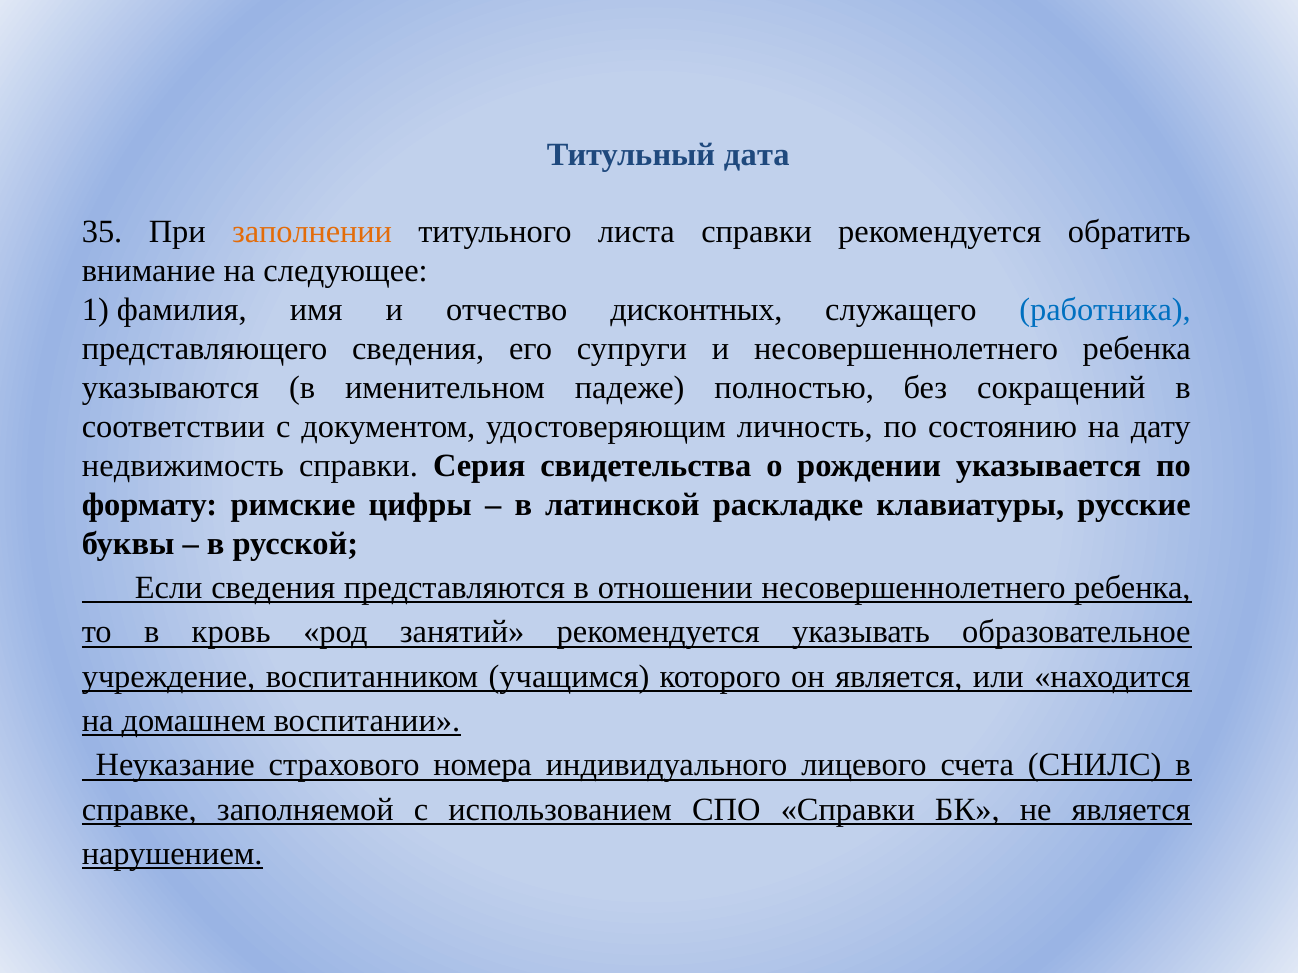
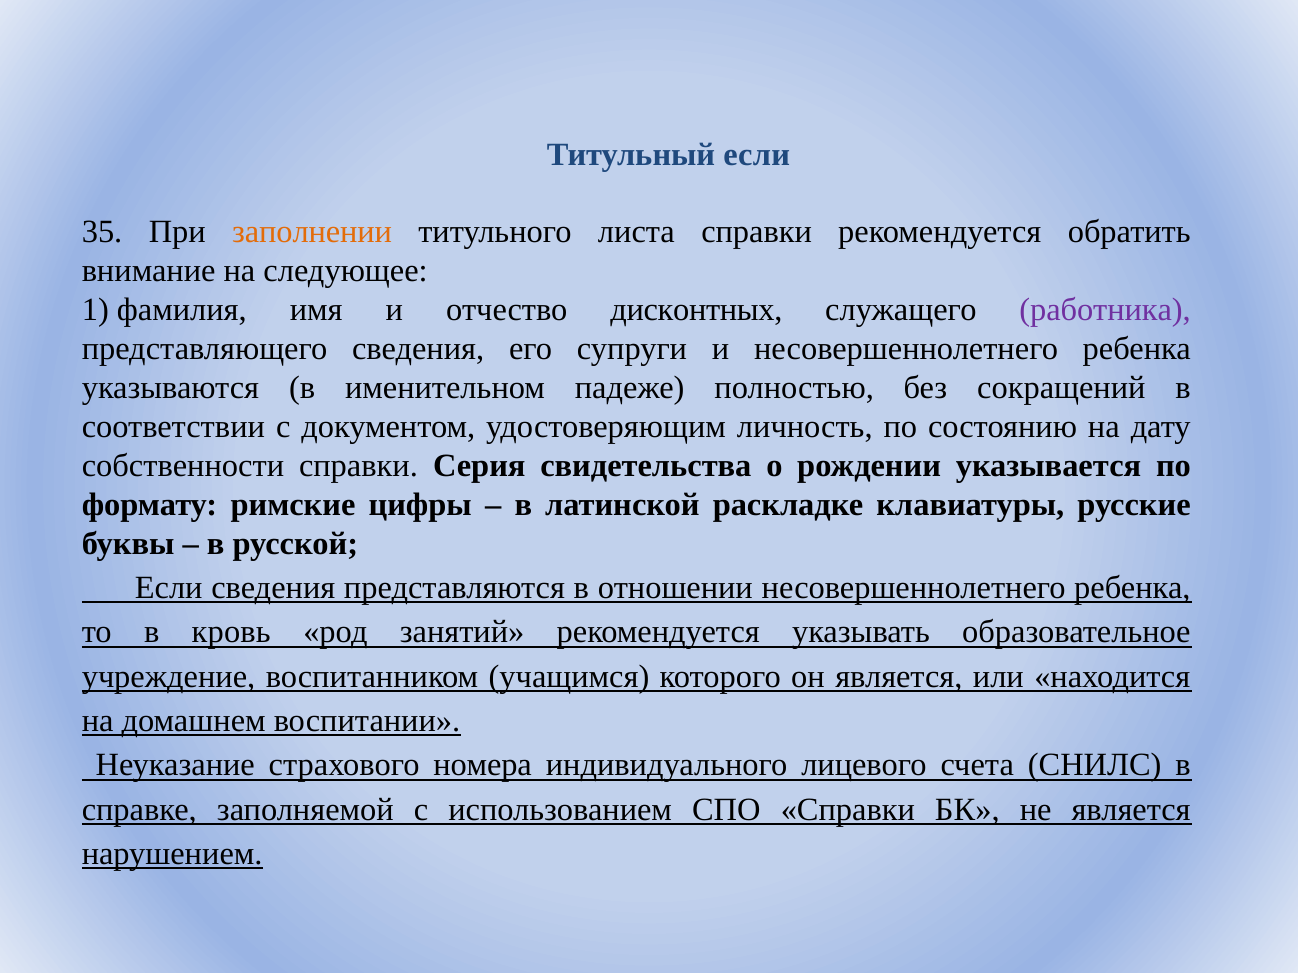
Титульный дата: дата -> если
работника colour: blue -> purple
недвижимость: недвижимость -> собственности
